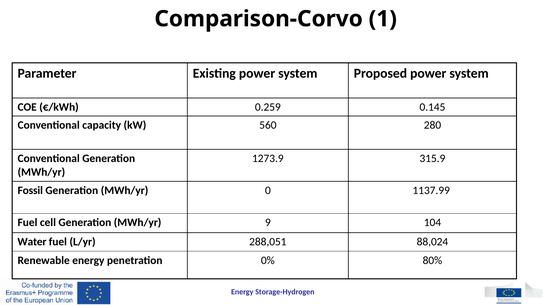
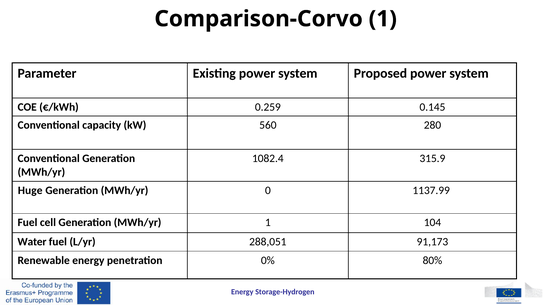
1273.9: 1273.9 -> 1082.4
Fossil: Fossil -> Huge
MWh/yr 9: 9 -> 1
88,024: 88,024 -> 91,173
